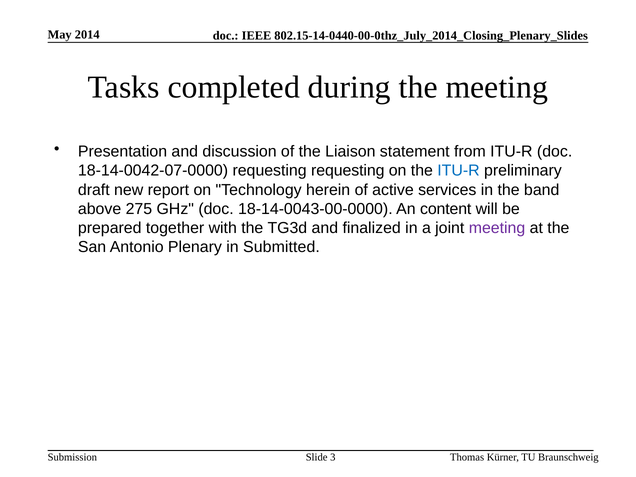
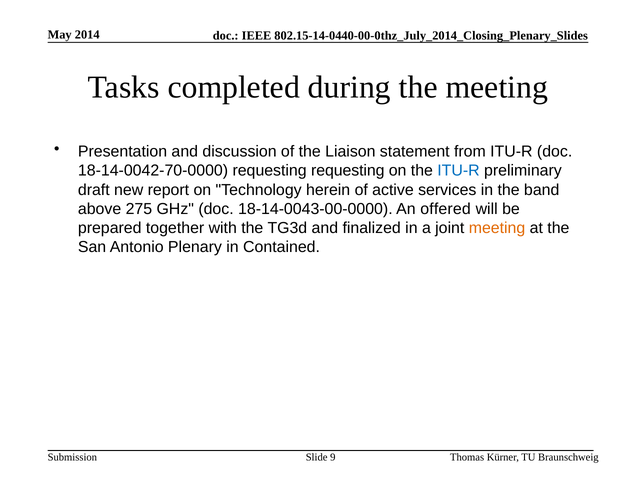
18-14-0042-07-0000: 18-14-0042-07-0000 -> 18-14-0042-70-0000
content: content -> offered
meeting at (497, 228) colour: purple -> orange
Submitted: Submitted -> Contained
3: 3 -> 9
